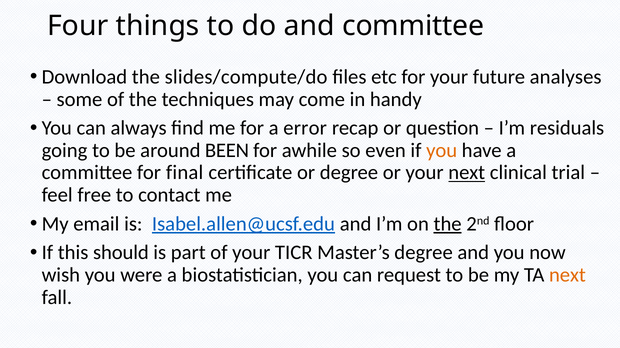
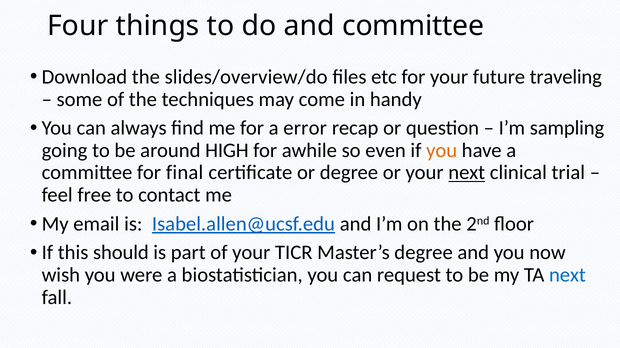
slides/compute/do: slides/compute/do -> slides/overview/do
analyses: analyses -> traveling
residuals: residuals -> sampling
BEEN: BEEN -> HIGH
the at (448, 224) underline: present -> none
next at (567, 276) colour: orange -> blue
